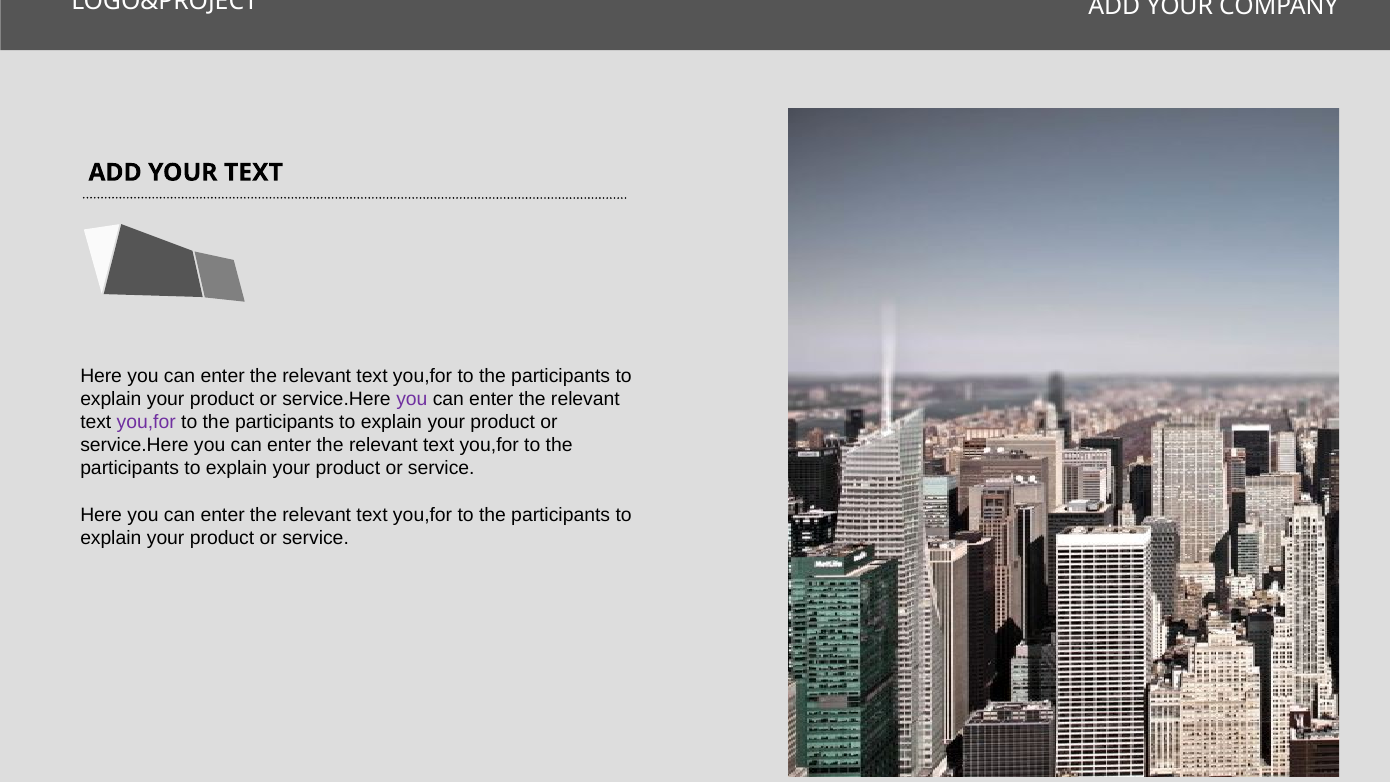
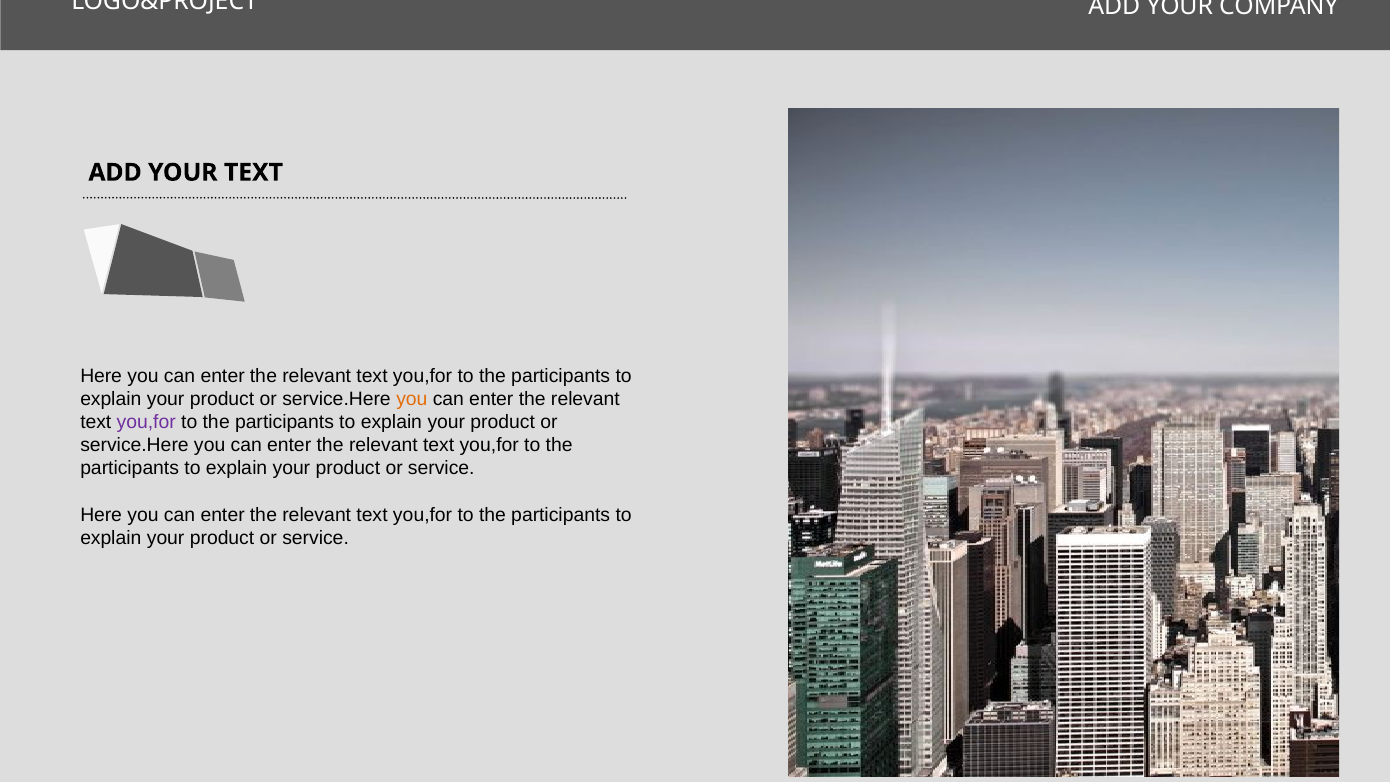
you at (412, 399) colour: purple -> orange
